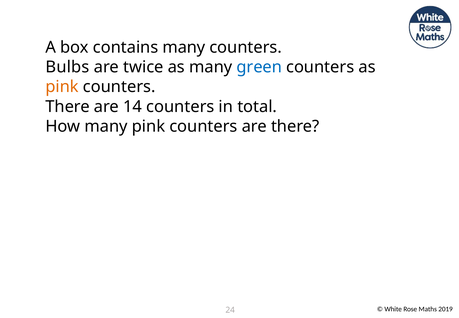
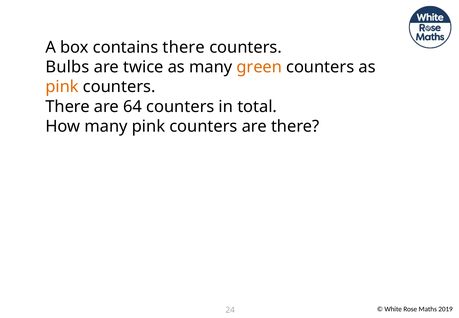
contains many: many -> there
green colour: blue -> orange
14: 14 -> 64
